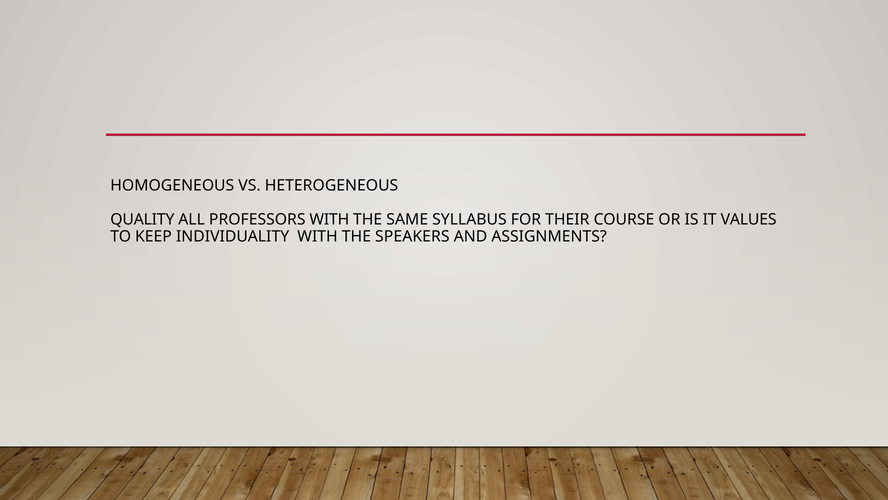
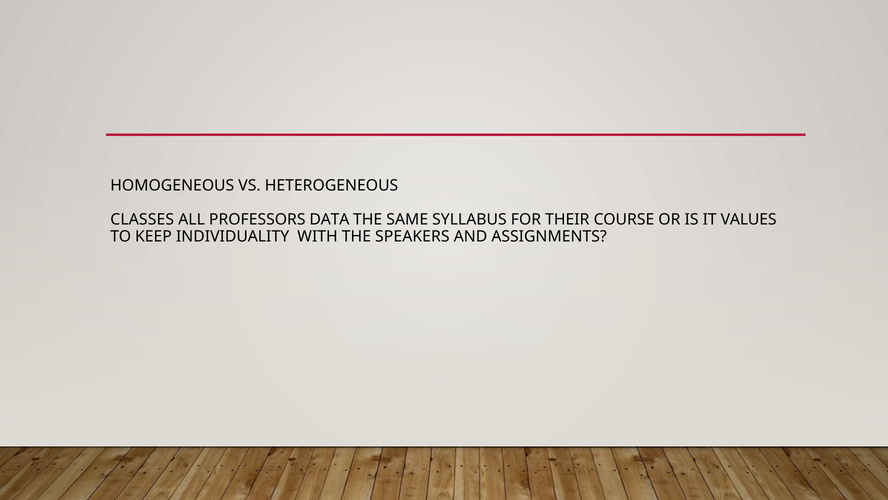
QUALITY: QUALITY -> CLASSES
PROFESSORS WITH: WITH -> DATA
